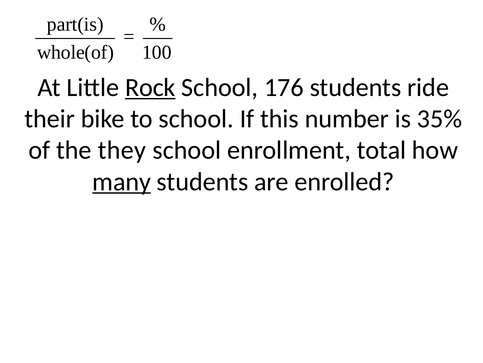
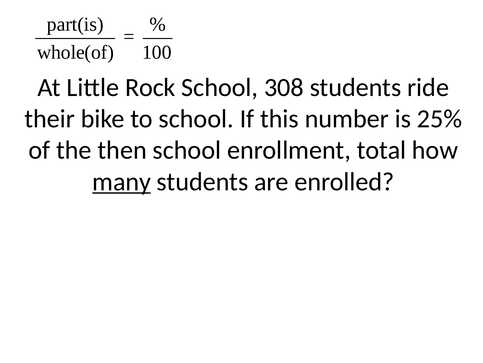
Rock underline: present -> none
176: 176 -> 308
35%: 35% -> 25%
they: they -> then
